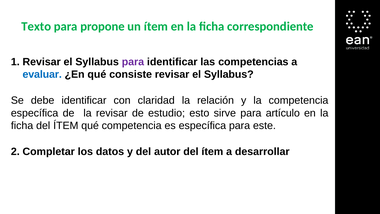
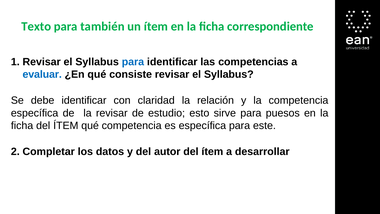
propone: propone -> también
para at (133, 62) colour: purple -> blue
artículo: artículo -> puesos
